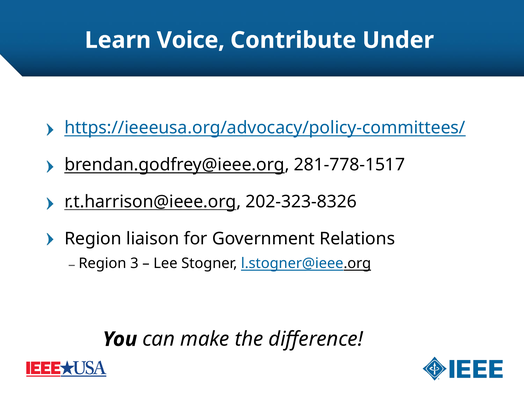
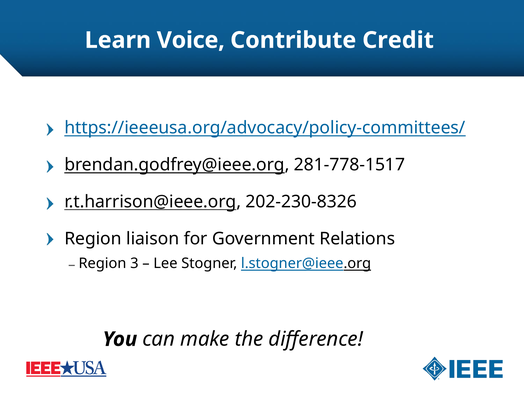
Under: Under -> Credit
202-323-8326: 202-323-8326 -> 202-230-8326
